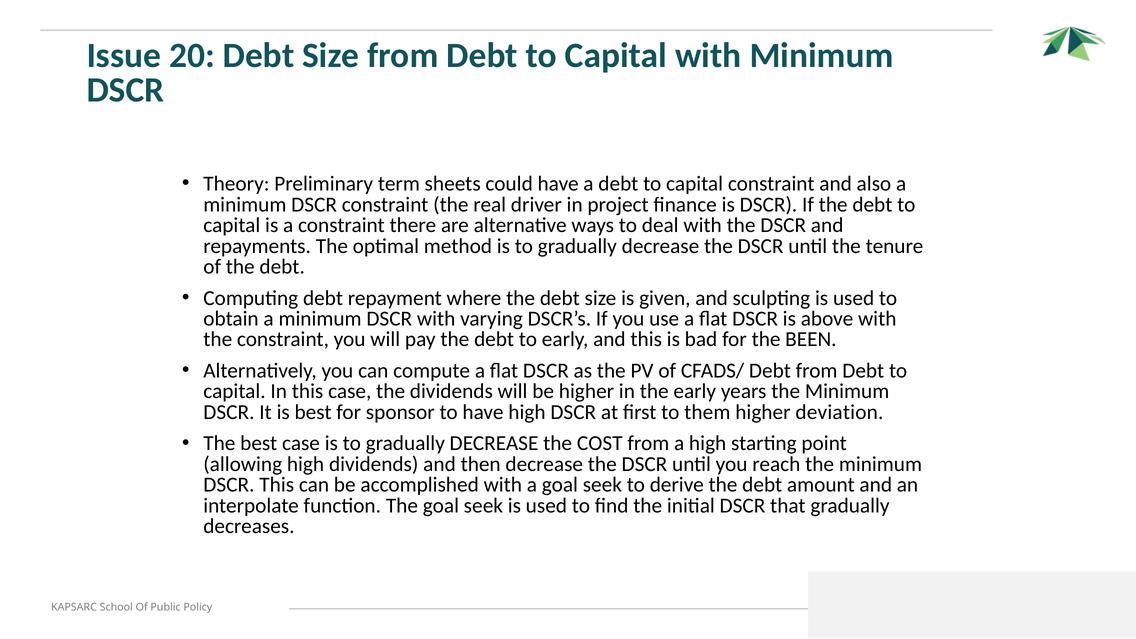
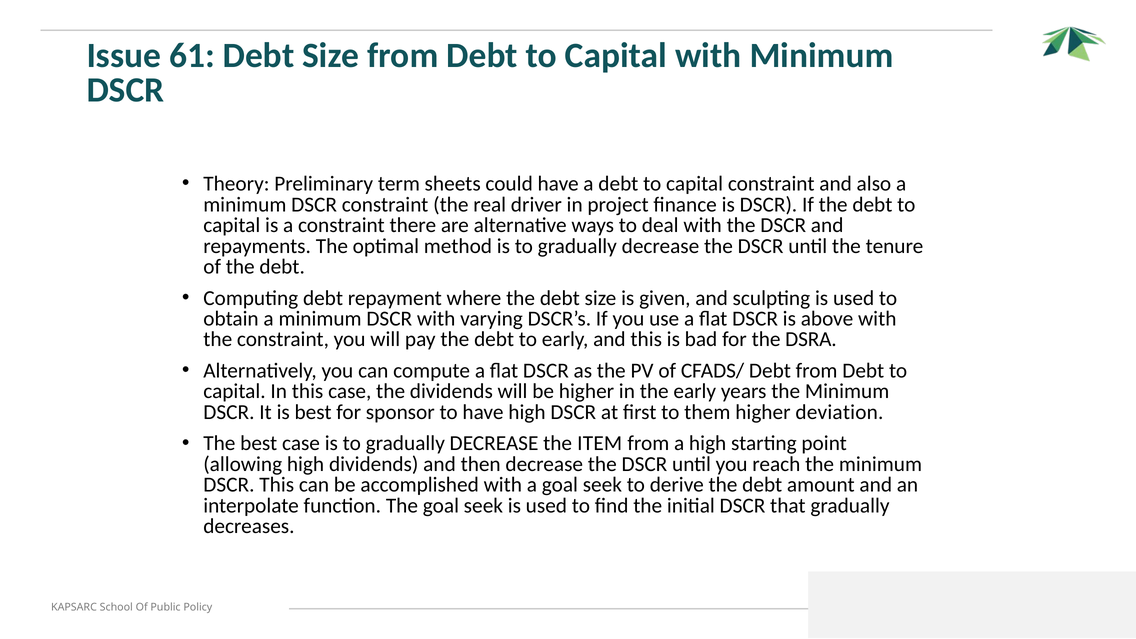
20: 20 -> 61
BEEN: BEEN -> DSRA
COST: COST -> ITEM
